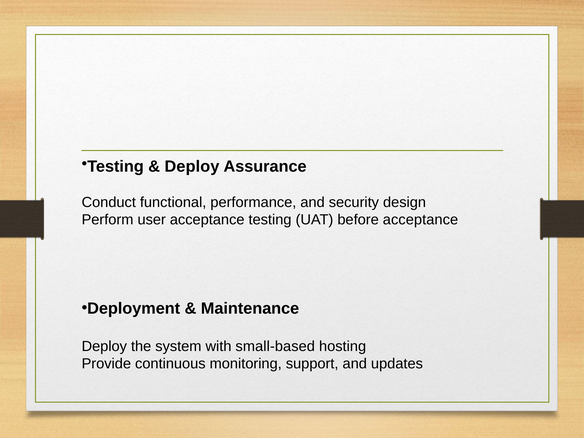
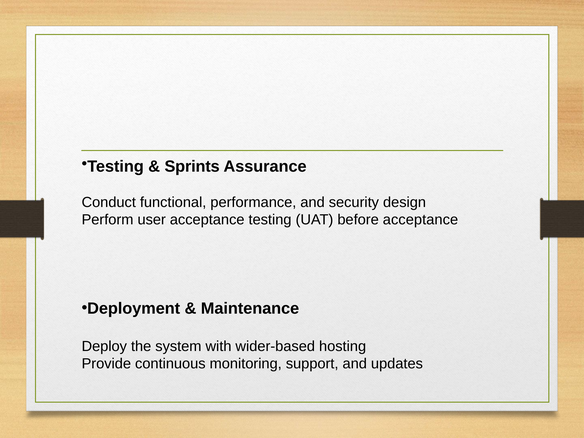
Deploy at (192, 166): Deploy -> Sprints
small-based: small-based -> wider-based
